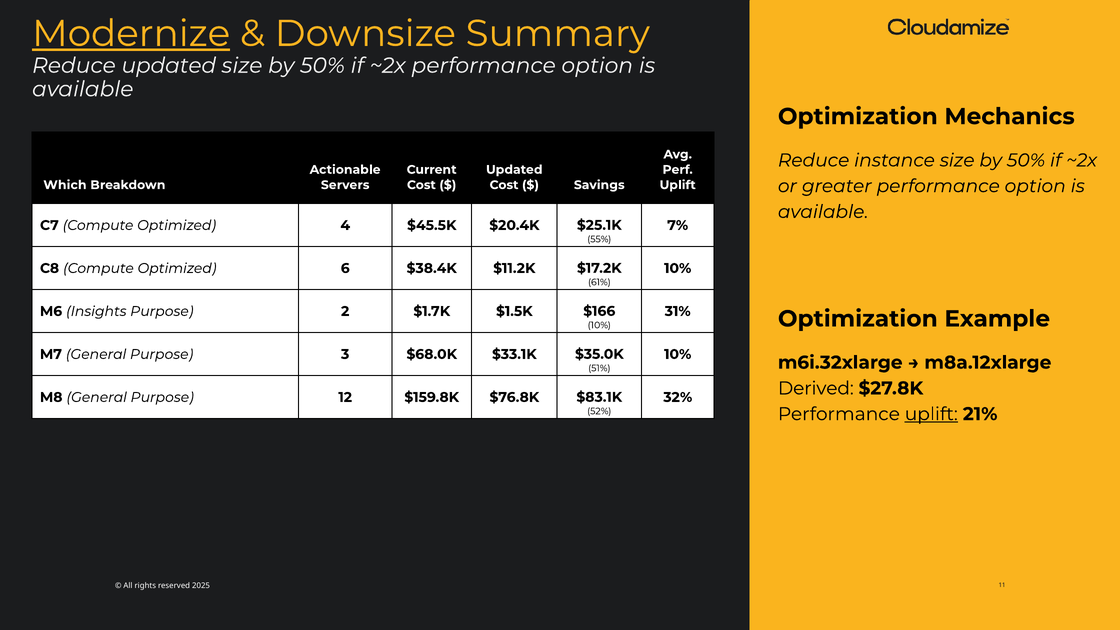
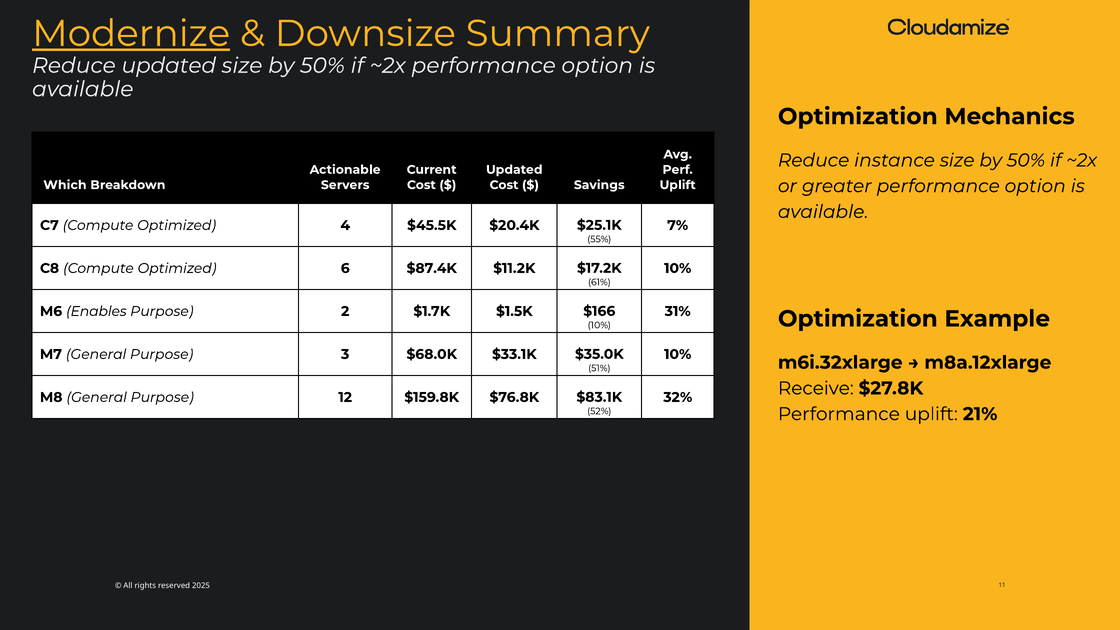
$38.4K: $38.4K -> $87.4K
Insights: Insights -> Enables
Derived: Derived -> Receive
uplift at (931, 414) underline: present -> none
